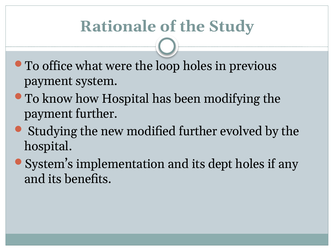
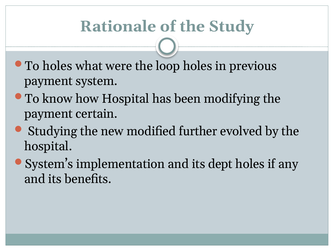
To office: office -> holes
payment further: further -> certain
